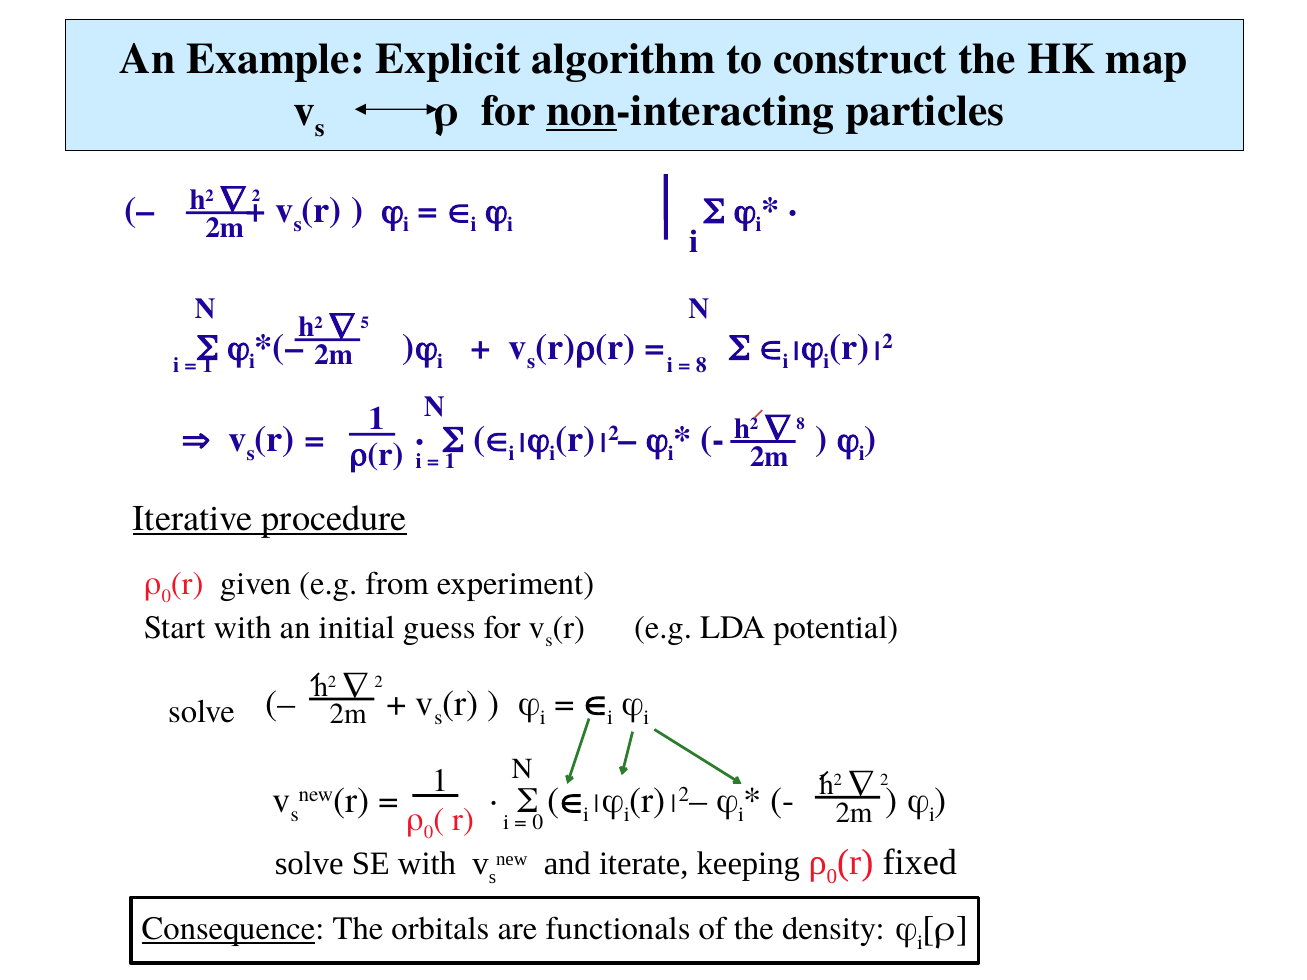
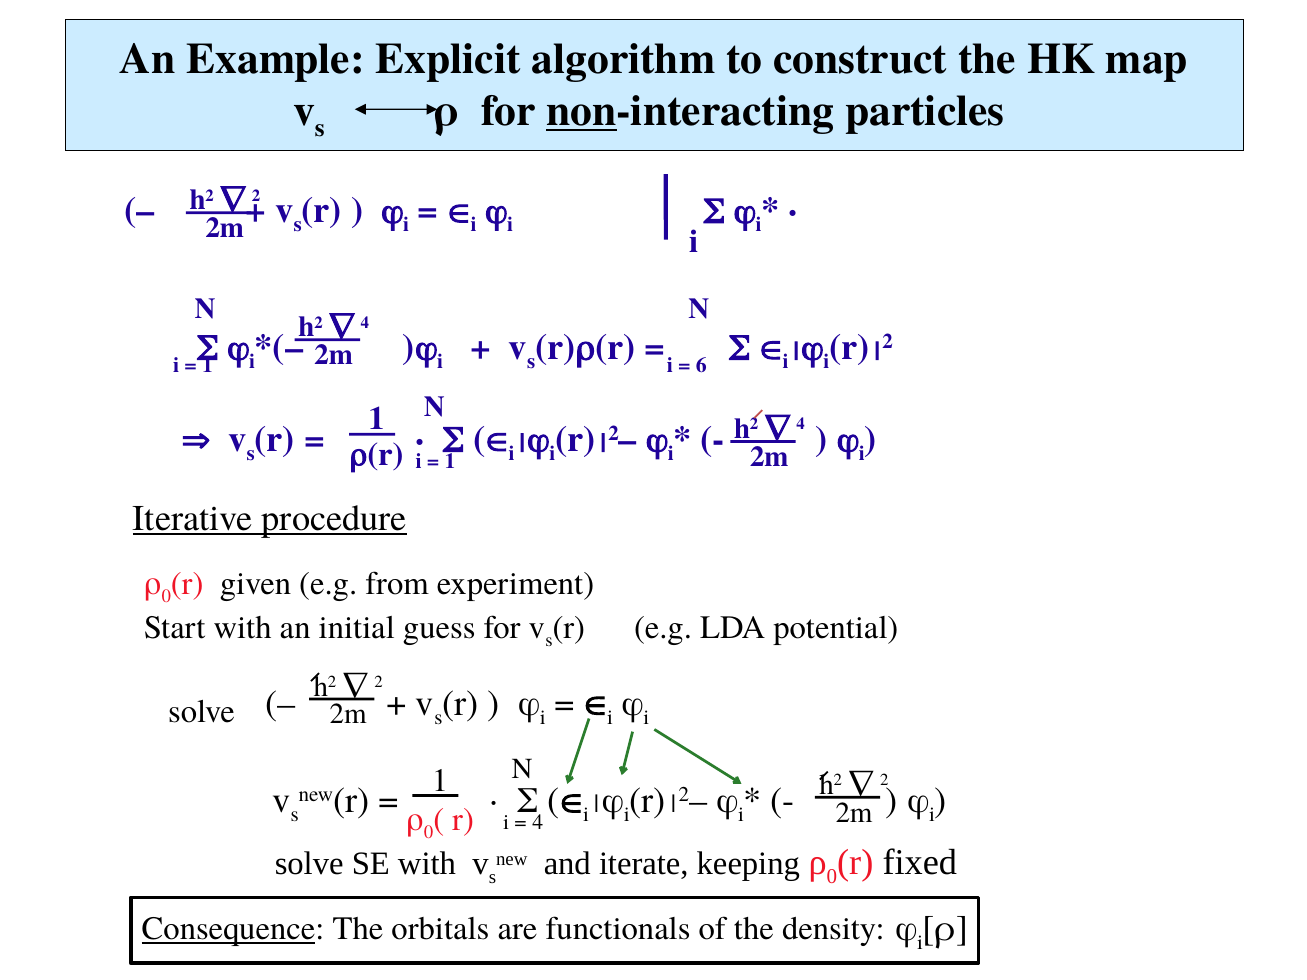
5 at (365, 323): 5 -> 4
8 at (701, 365): 8 -> 6
8 at (801, 424): 8 -> 4
0 at (538, 822): 0 -> 4
